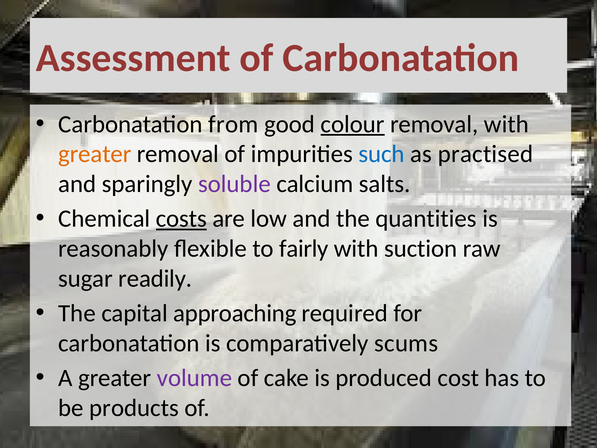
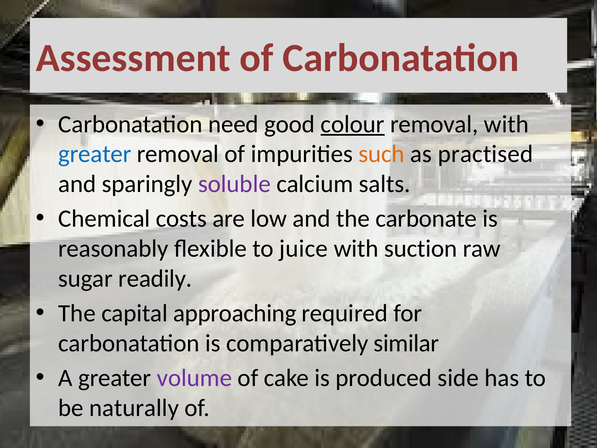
from: from -> need
greater at (95, 154) colour: orange -> blue
such colour: blue -> orange
costs underline: present -> none
quantities: quantities -> carbonate
fairly: fairly -> juice
scums: scums -> similar
cost: cost -> side
products: products -> naturally
